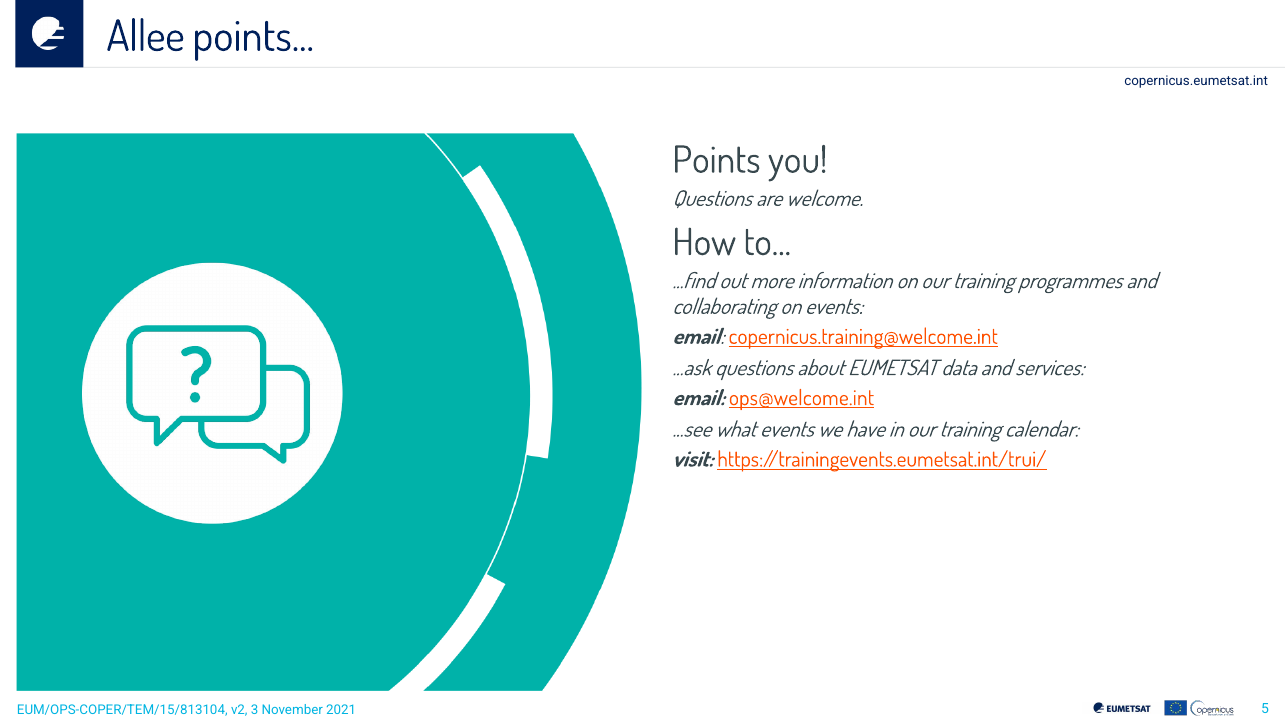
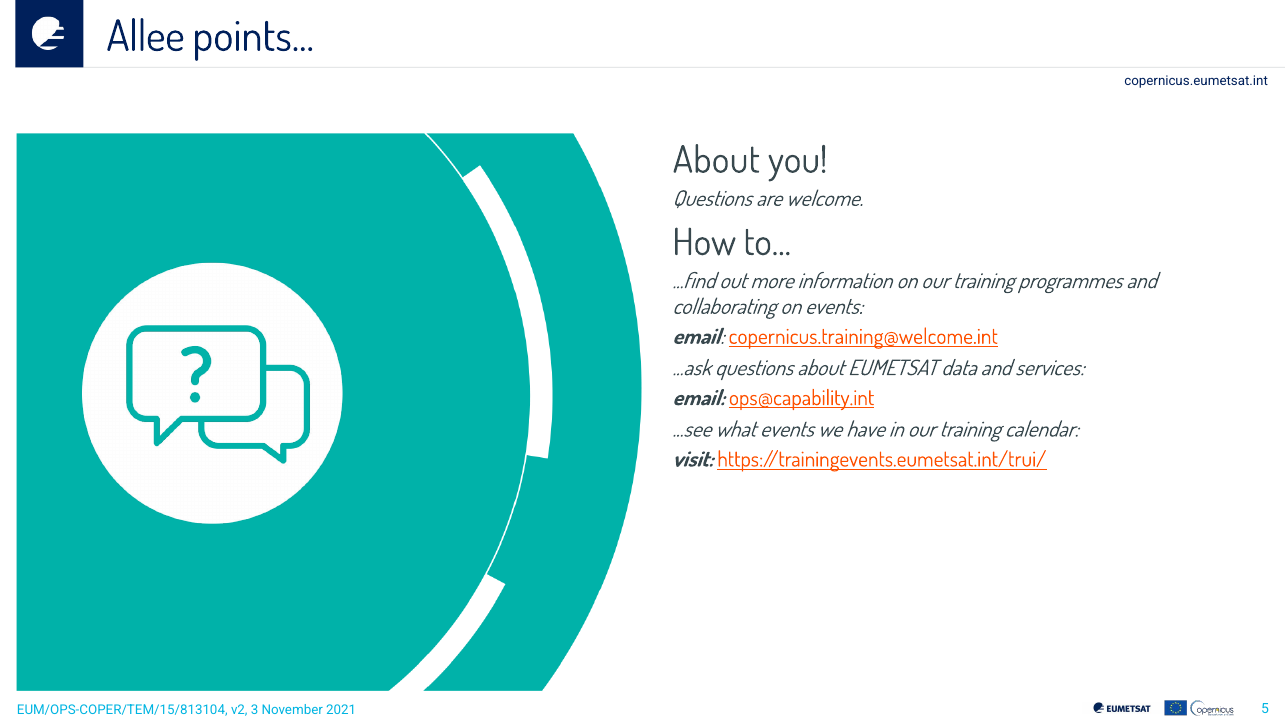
Points at (717, 160): Points -> About
ops@welcome.int: ops@welcome.int -> ops@capability.int
